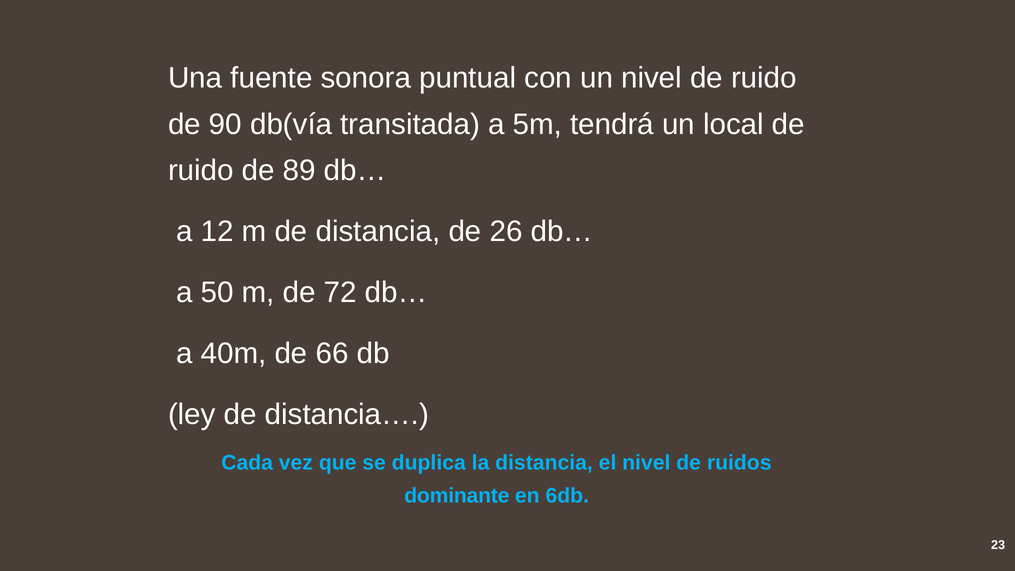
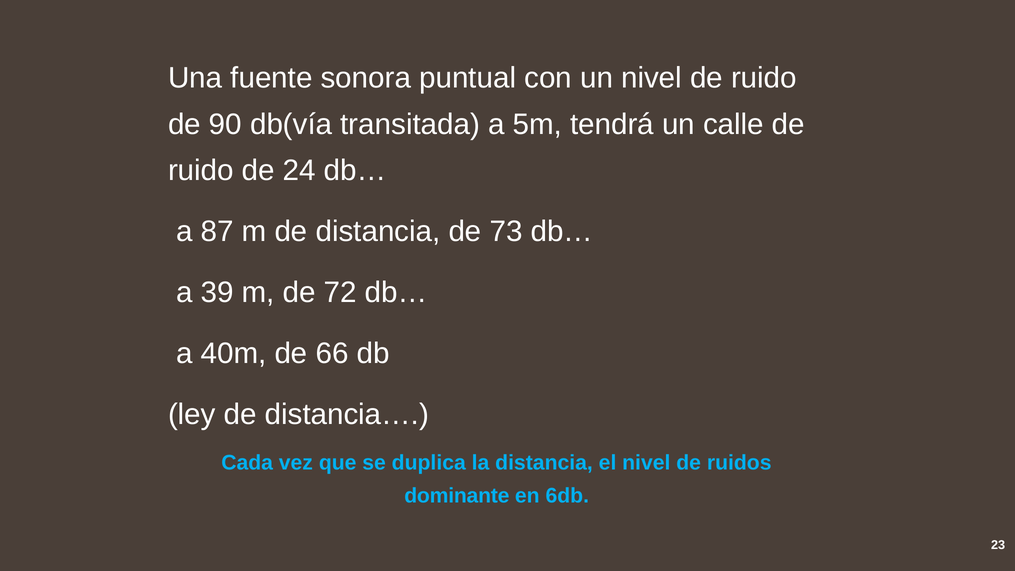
local: local -> calle
89: 89 -> 24
12: 12 -> 87
26: 26 -> 73
50: 50 -> 39
